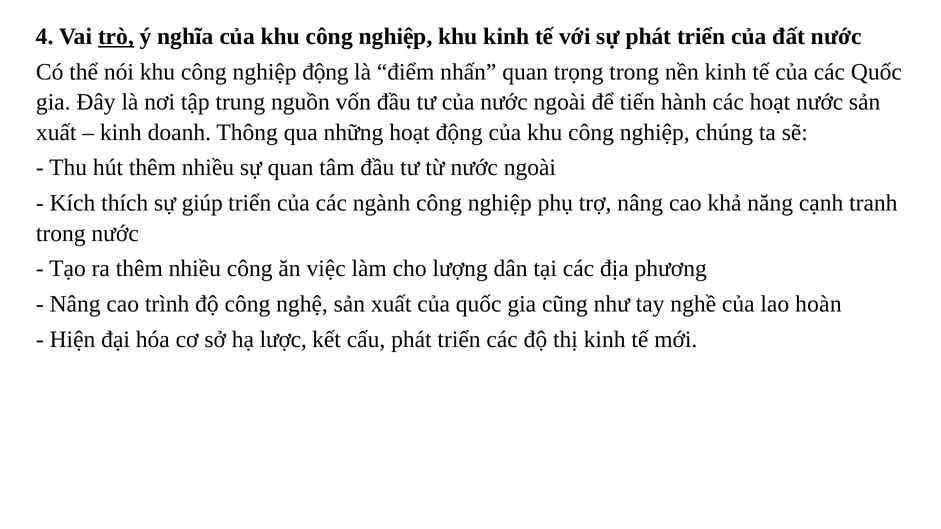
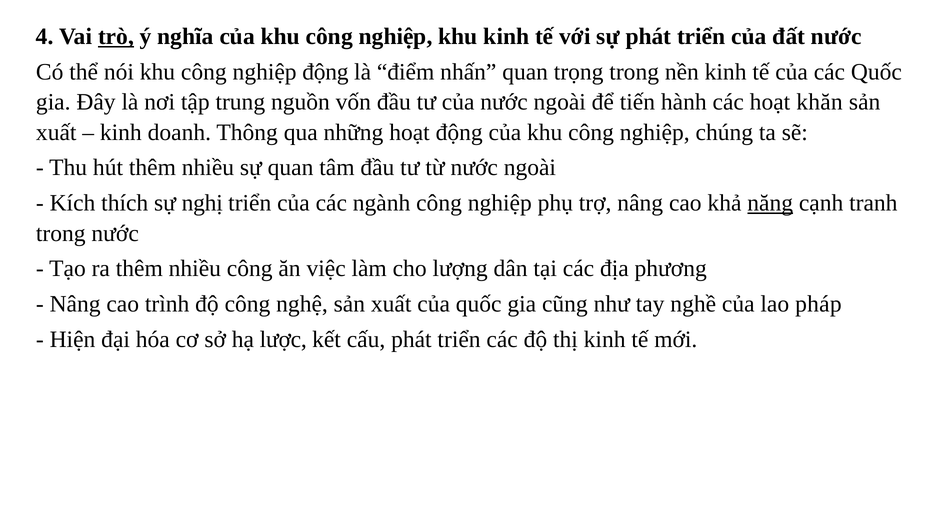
hoạt nước: nước -> khăn
giúp: giúp -> nghị
năng underline: none -> present
hoàn: hoàn -> pháp
